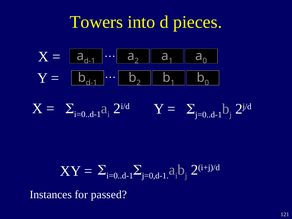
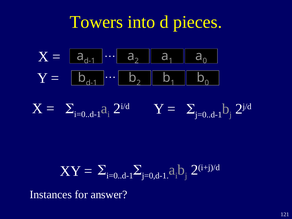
passed: passed -> answer
